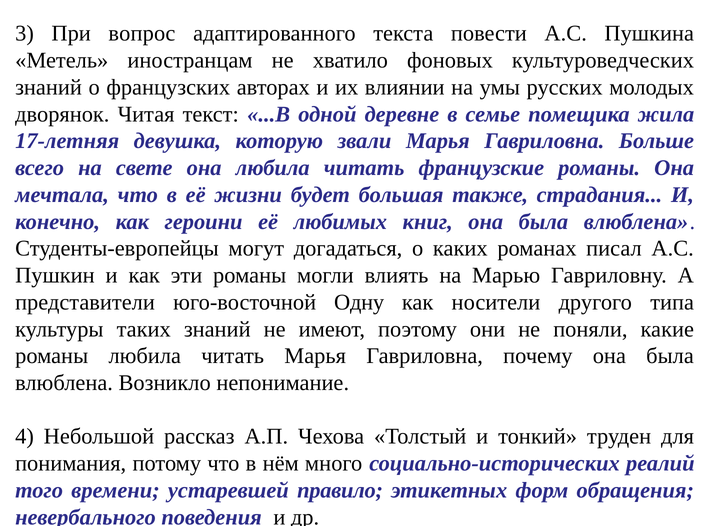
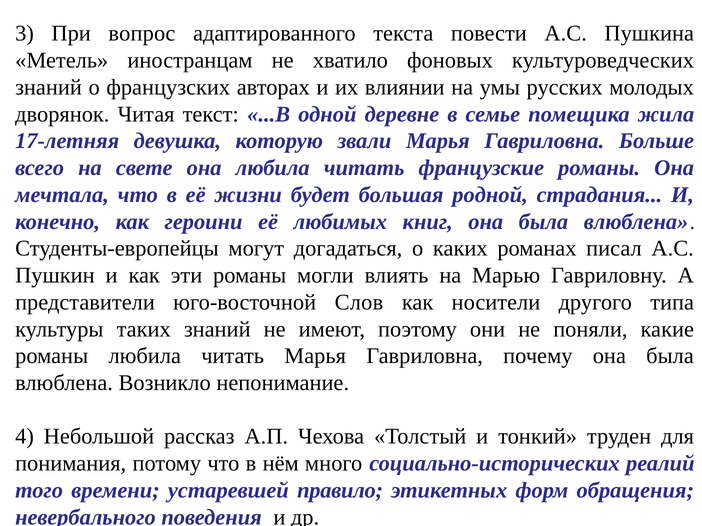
также: также -> родной
Одну: Одну -> Слов
